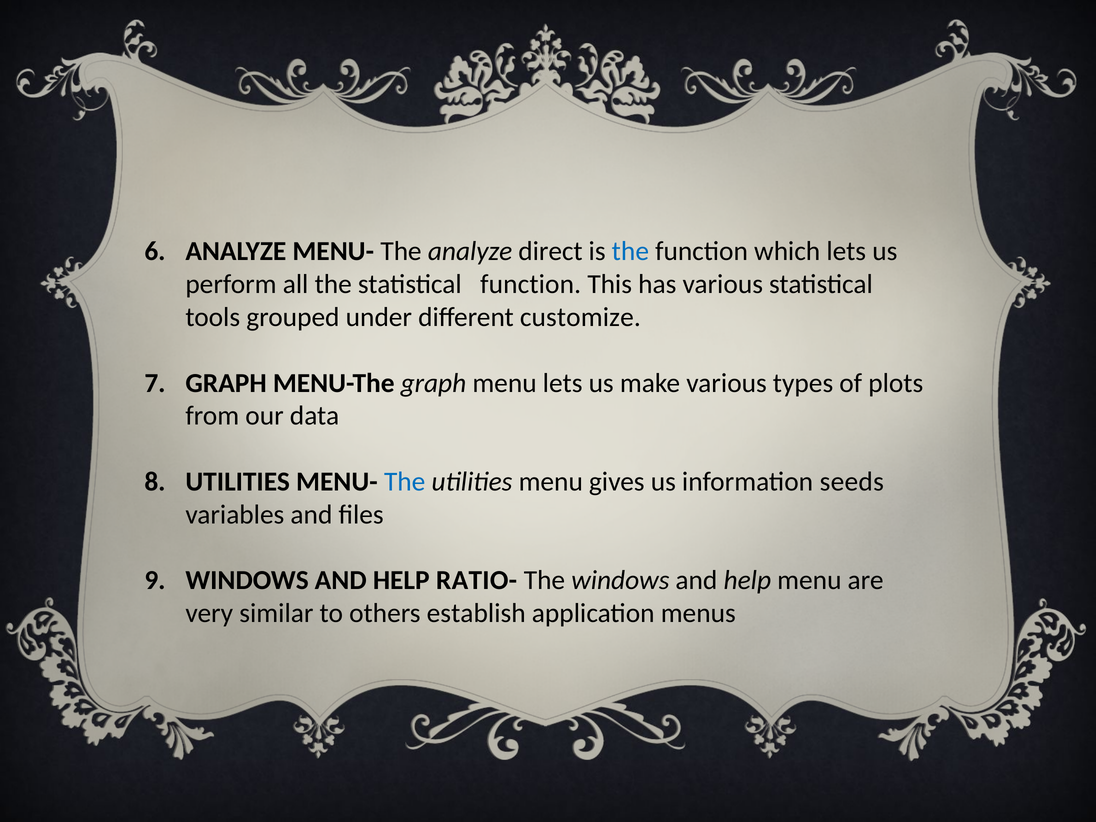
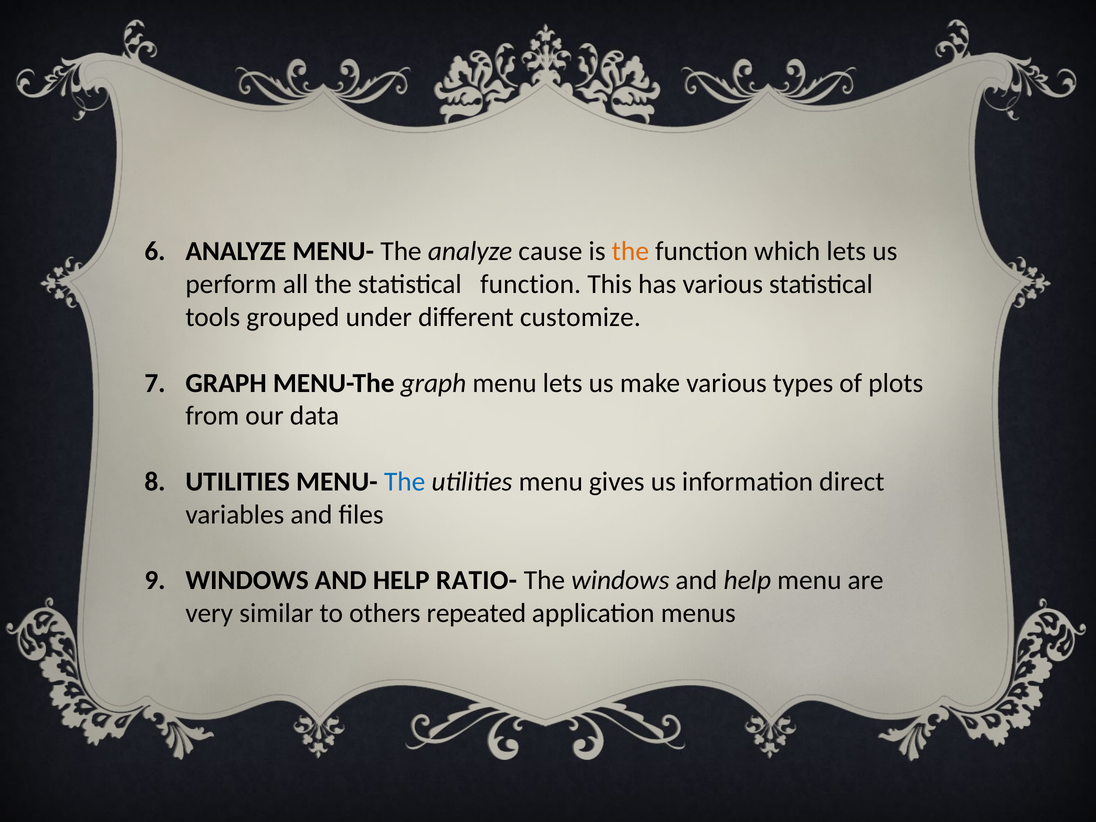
direct: direct -> cause
the at (630, 251) colour: blue -> orange
seeds: seeds -> direct
establish: establish -> repeated
